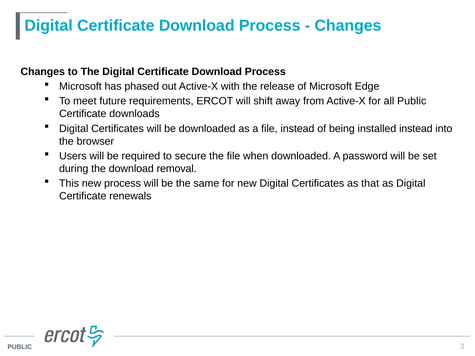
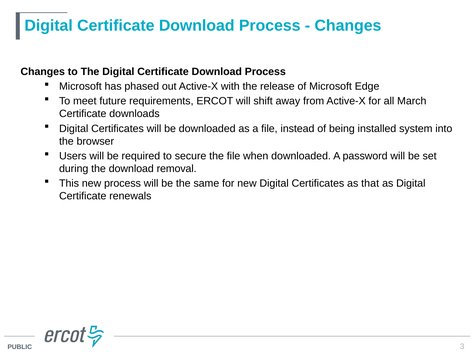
all Public: Public -> March
installed instead: instead -> system
